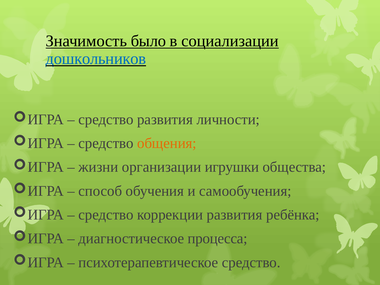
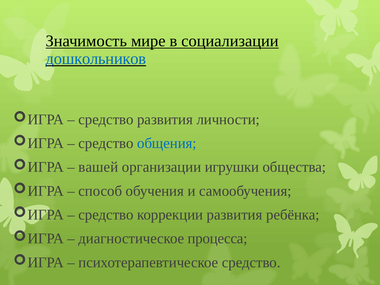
было: было -> мире
общения colour: orange -> blue
жизни: жизни -> вашей
